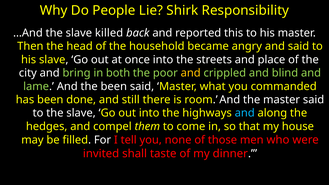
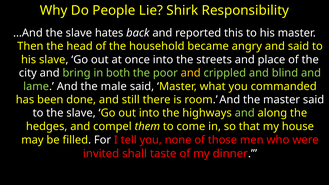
killed: killed -> hates
the been: been -> male
and at (245, 113) colour: light blue -> light green
